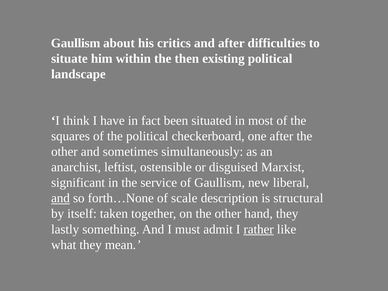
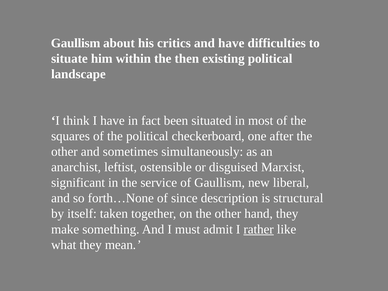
and after: after -> have
and at (60, 198) underline: present -> none
scale: scale -> since
lastly: lastly -> make
